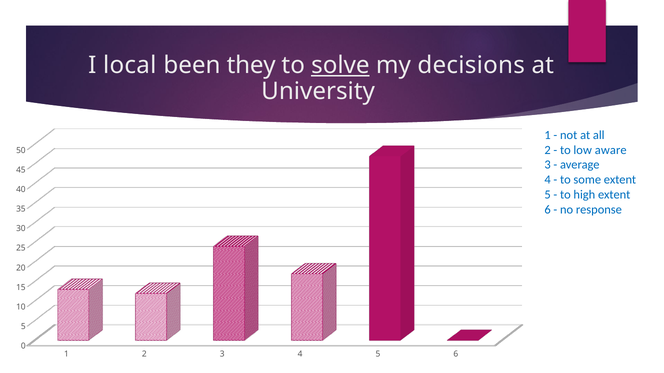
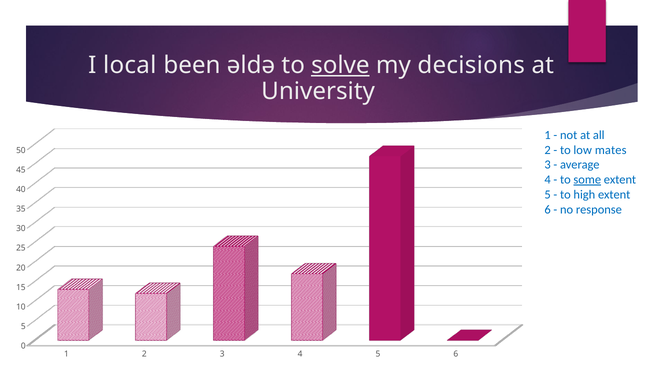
they: they -> əldə
aware: aware -> mates
some underline: none -> present
